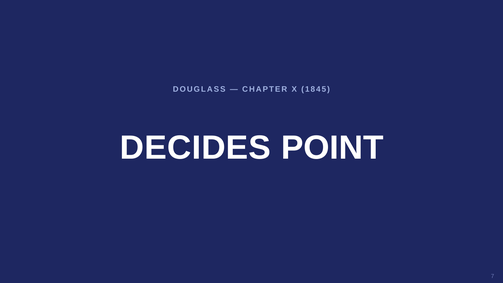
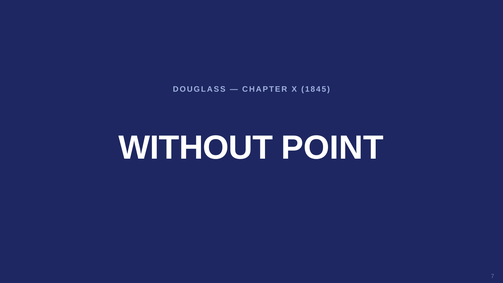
DECIDES: DECIDES -> WITHOUT
